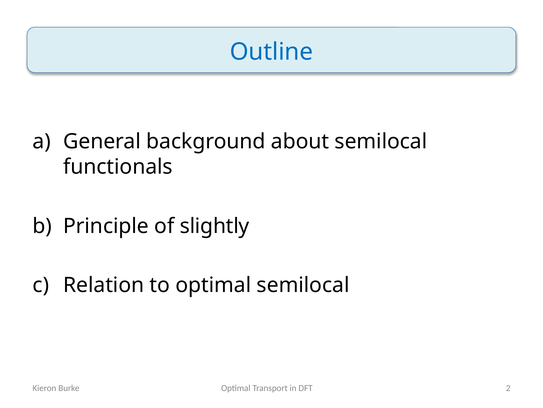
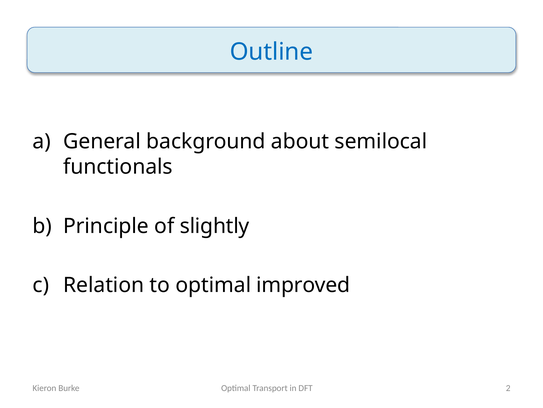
optimal semilocal: semilocal -> improved
